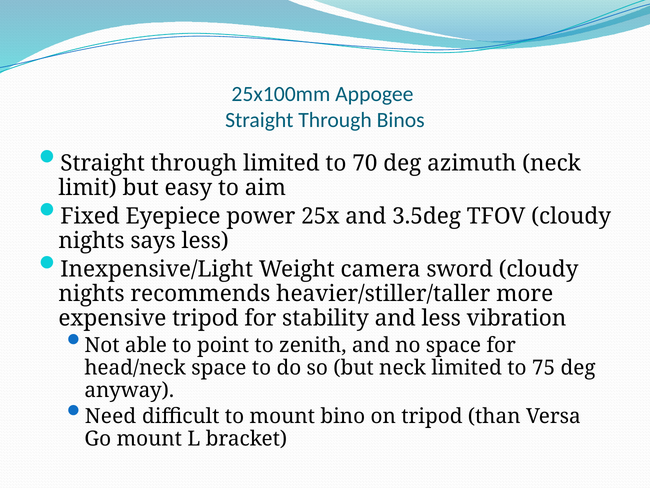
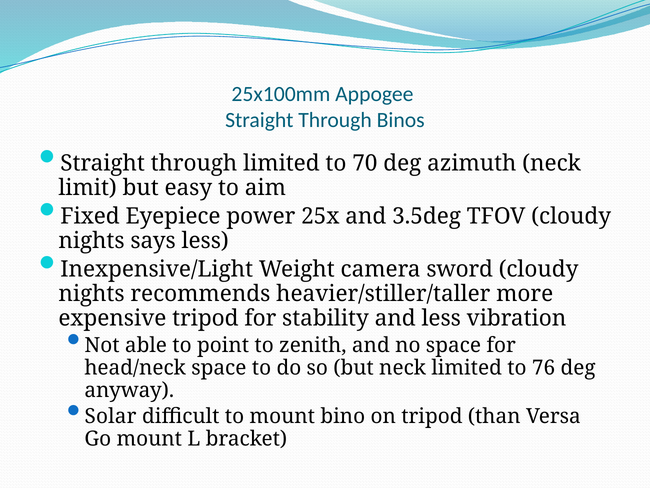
75: 75 -> 76
Need: Need -> Solar
